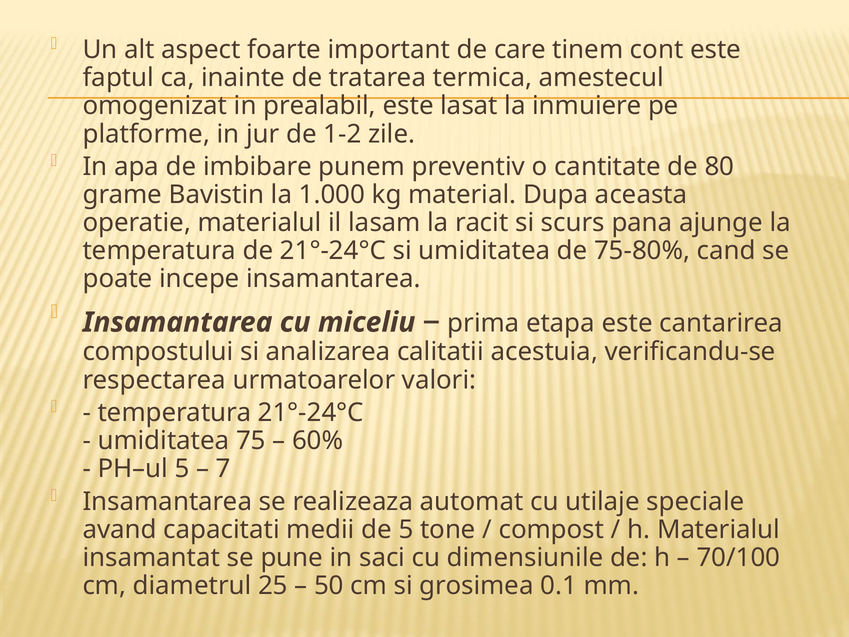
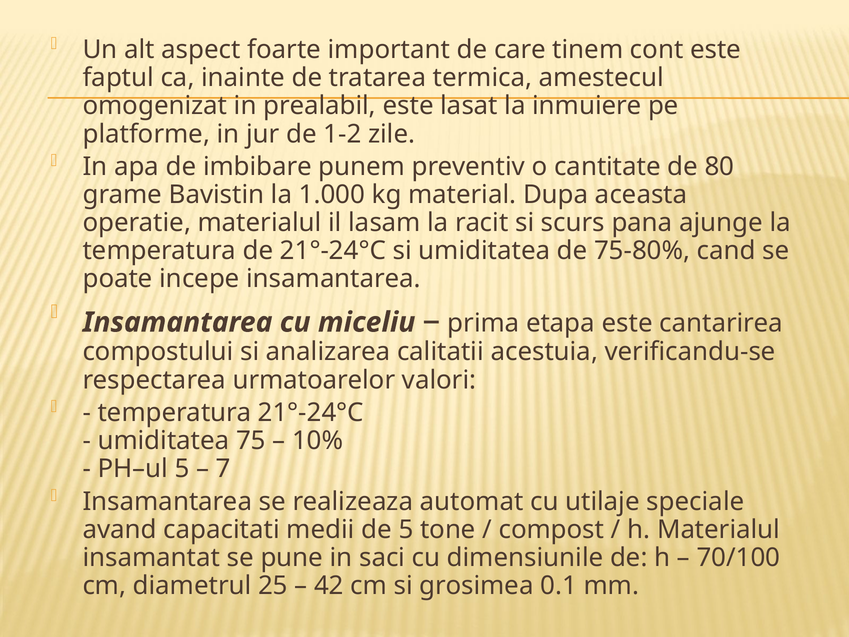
60%: 60% -> 10%
50: 50 -> 42
